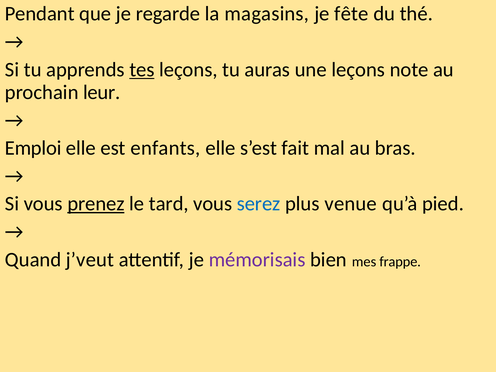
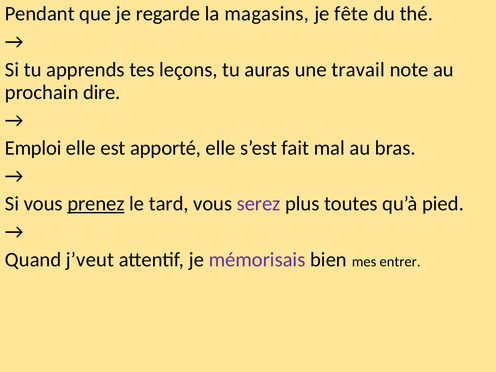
tes underline: present -> none
une leçons: leçons -> travail
leur: leur -> dire
enfants: enfants -> apporté
serez colour: blue -> purple
venue: venue -> toutes
frappe: frappe -> entrer
